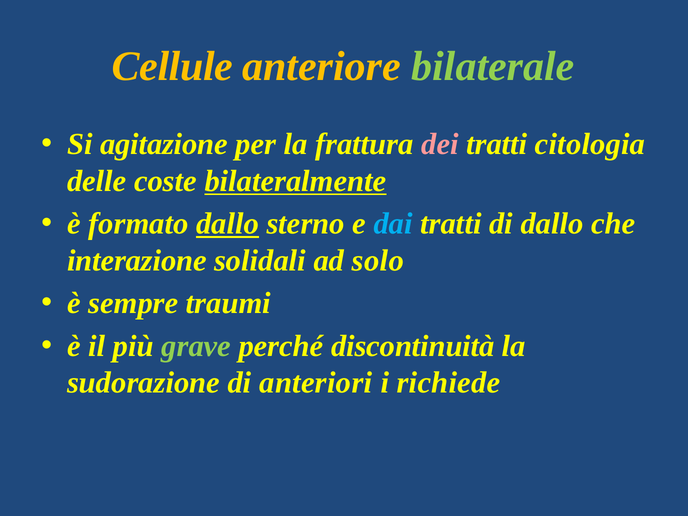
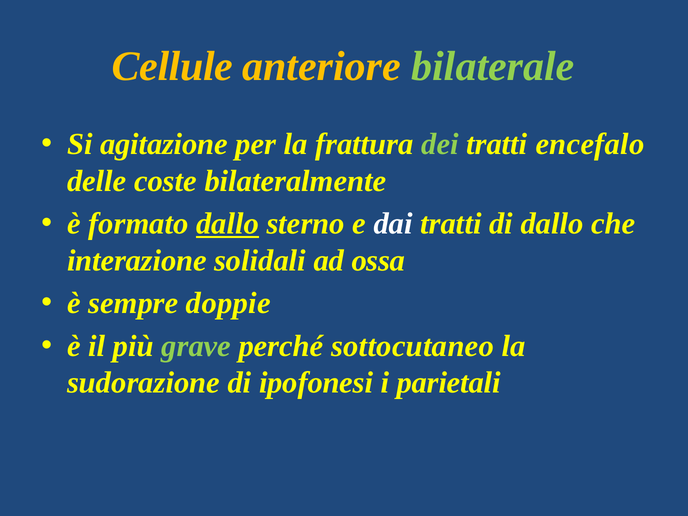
dei colour: pink -> light green
citologia: citologia -> encefalo
bilateralmente underline: present -> none
dai colour: light blue -> white
solo: solo -> ossa
traumi: traumi -> doppie
discontinuità: discontinuità -> sottocutaneo
anteriori: anteriori -> ipofonesi
richiede: richiede -> parietali
